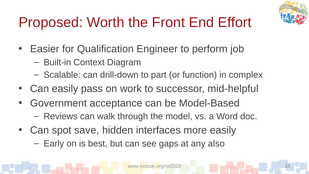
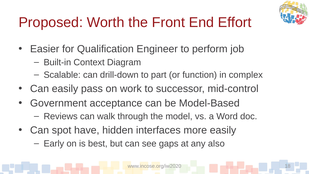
mid-helpful: mid-helpful -> mid-control
save: save -> have
